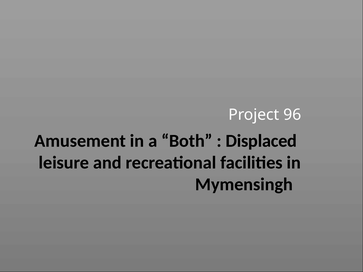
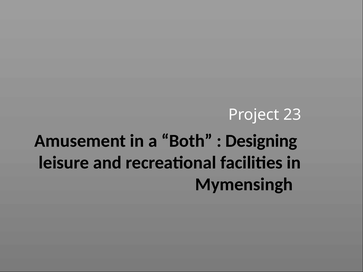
96: 96 -> 23
Displaced: Displaced -> Designing
